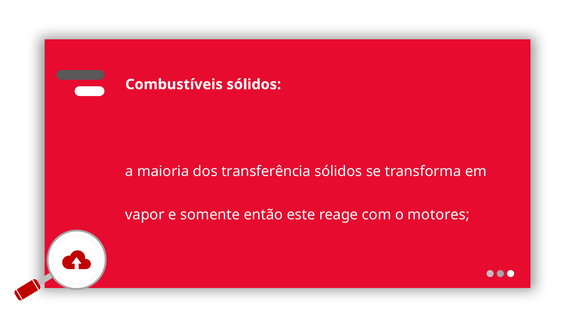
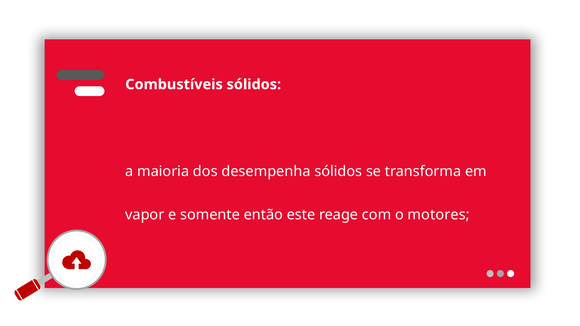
transferência: transferência -> desempenha
